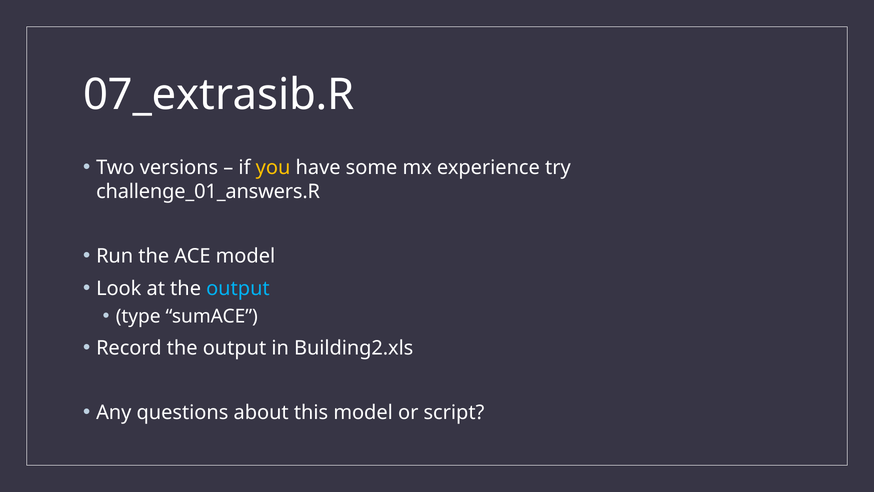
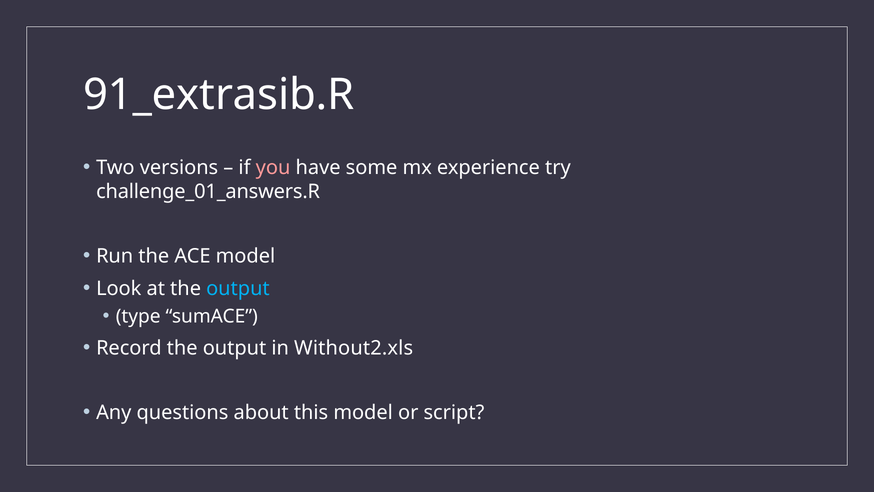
07_extrasib.R: 07_extrasib.R -> 91_extrasib.R
you colour: yellow -> pink
Building2.xls: Building2.xls -> Without2.xls
